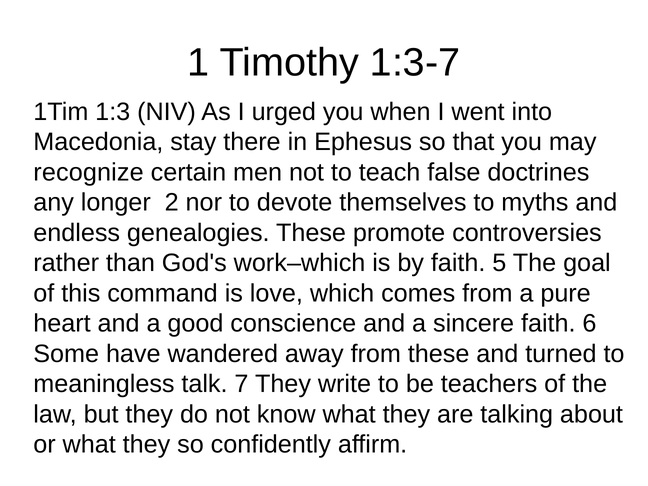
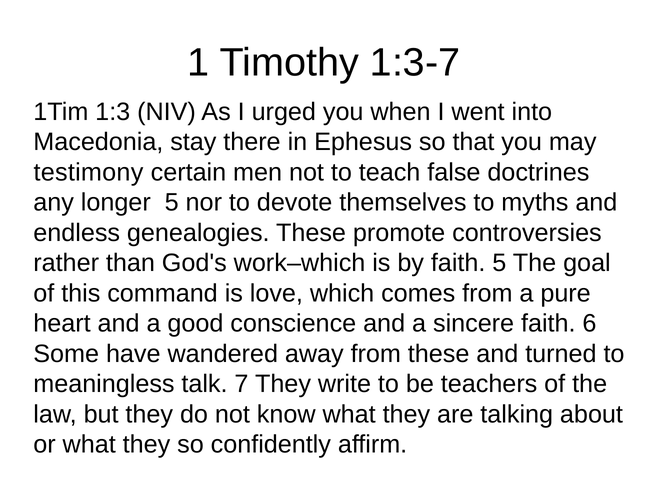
recognize: recognize -> testimony
longer 2: 2 -> 5
